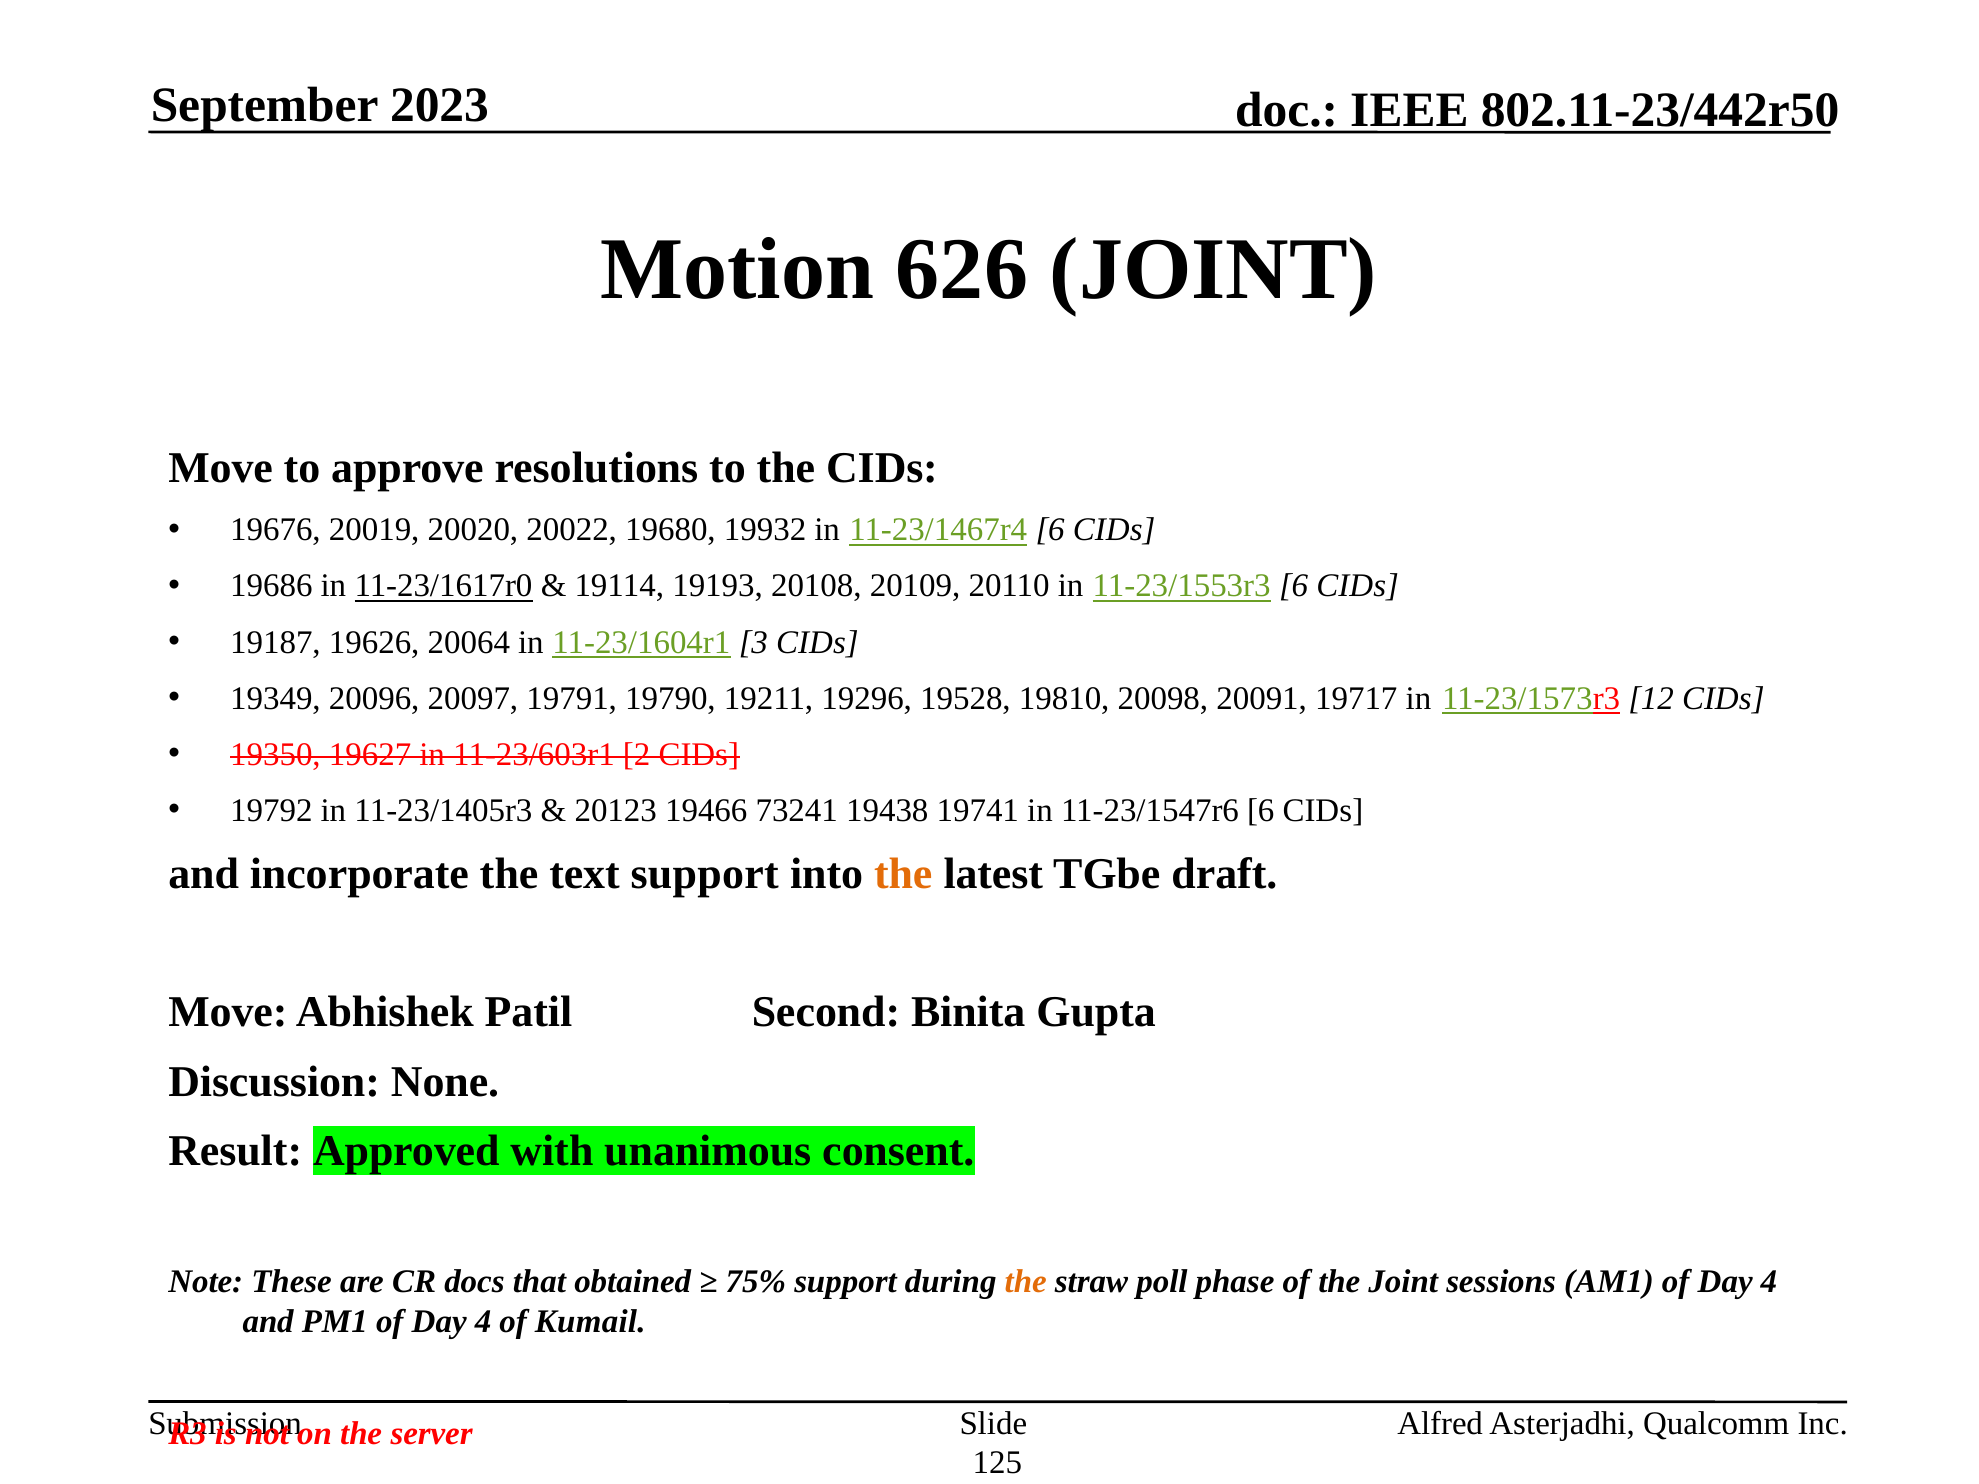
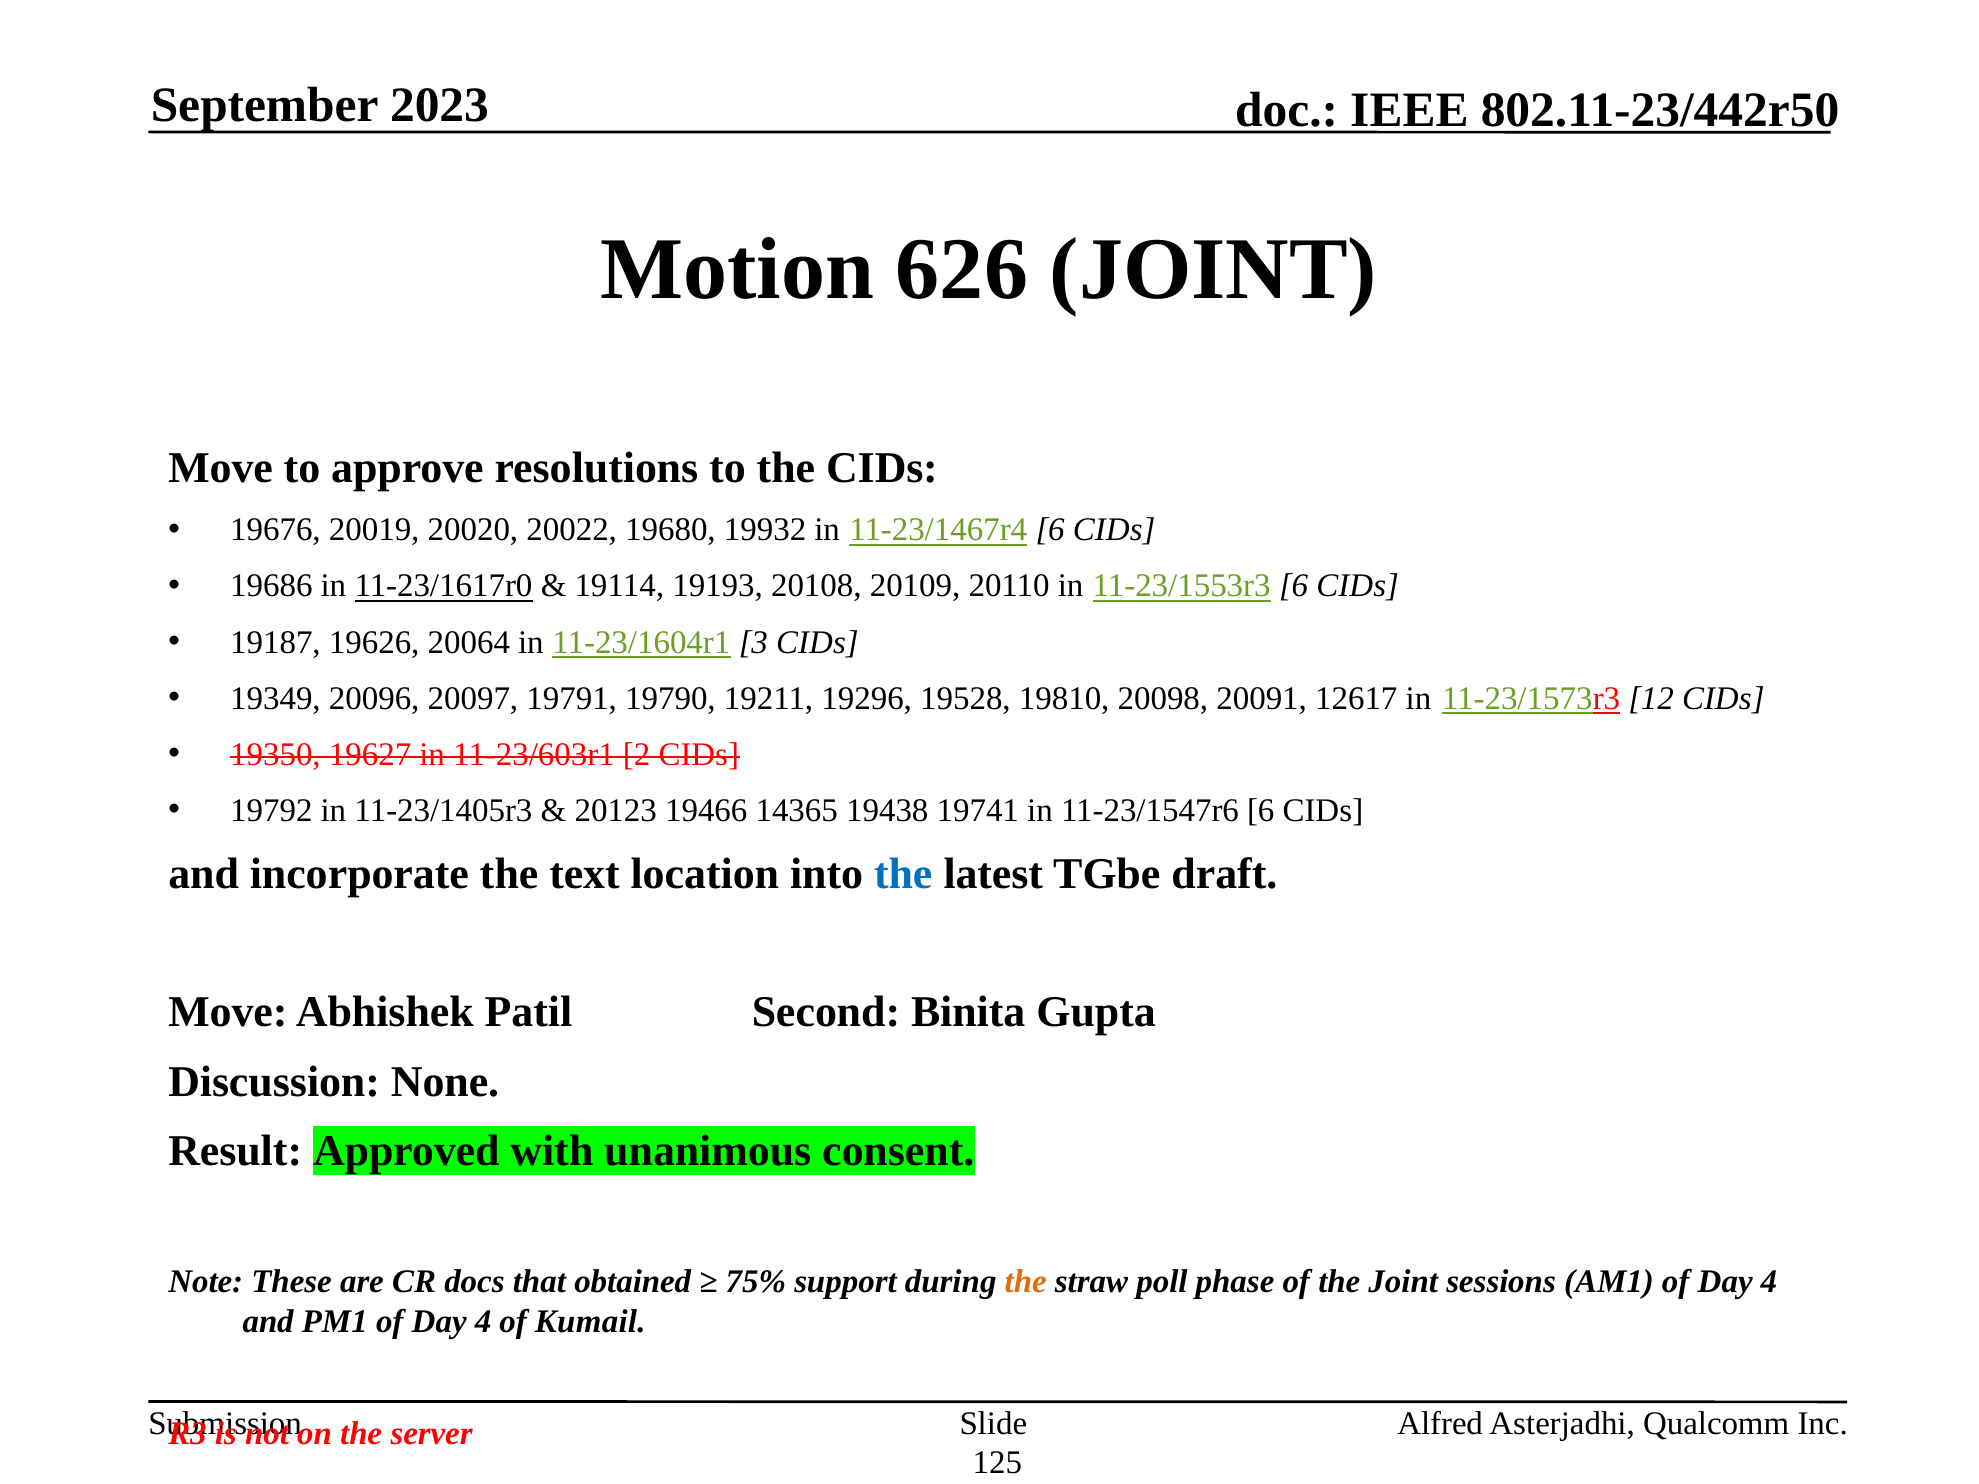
19717: 19717 -> 12617
73241: 73241 -> 14365
text support: support -> location
the at (903, 874) colour: orange -> blue
